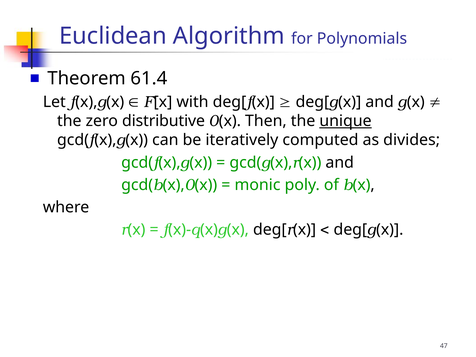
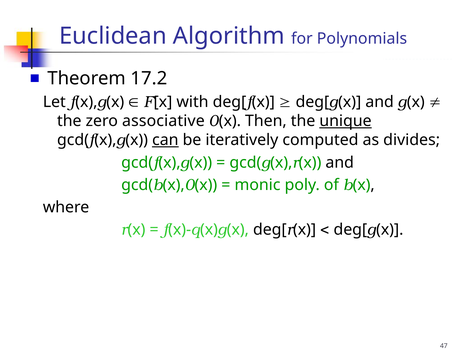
61.4: 61.4 -> 17.2
distributive: distributive -> associative
can underline: none -> present
